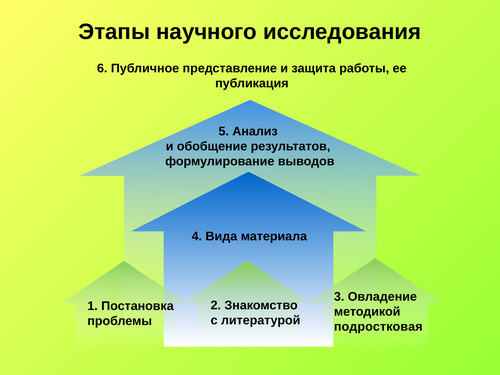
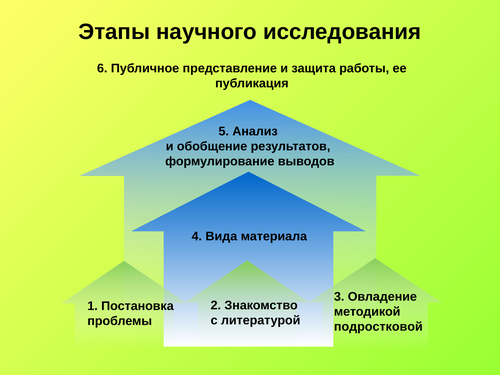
подростковая: подростковая -> подростковой
